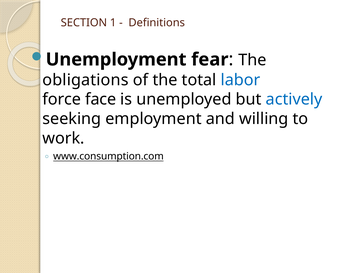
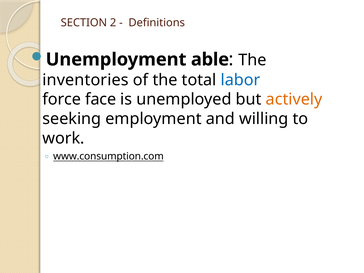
1: 1 -> 2
fear: fear -> able
obligations: obligations -> inventories
actively colour: blue -> orange
